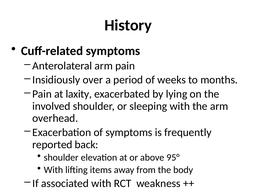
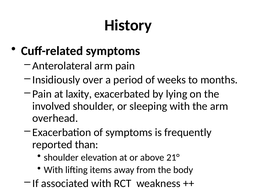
back: back -> than
95°: 95° -> 21°
